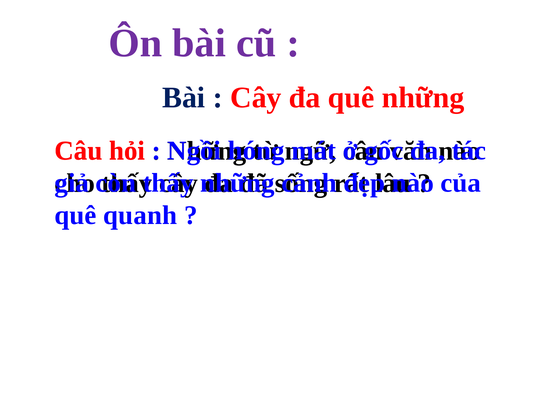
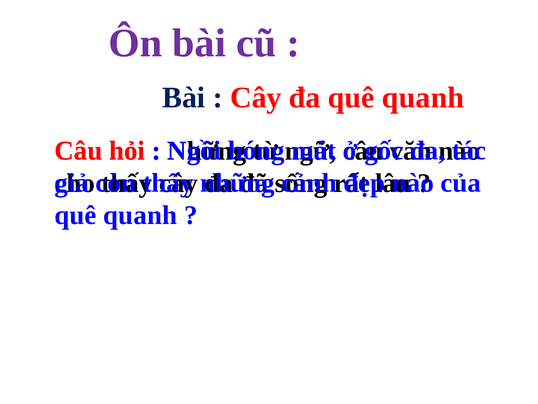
đa quê những: những -> quanh
